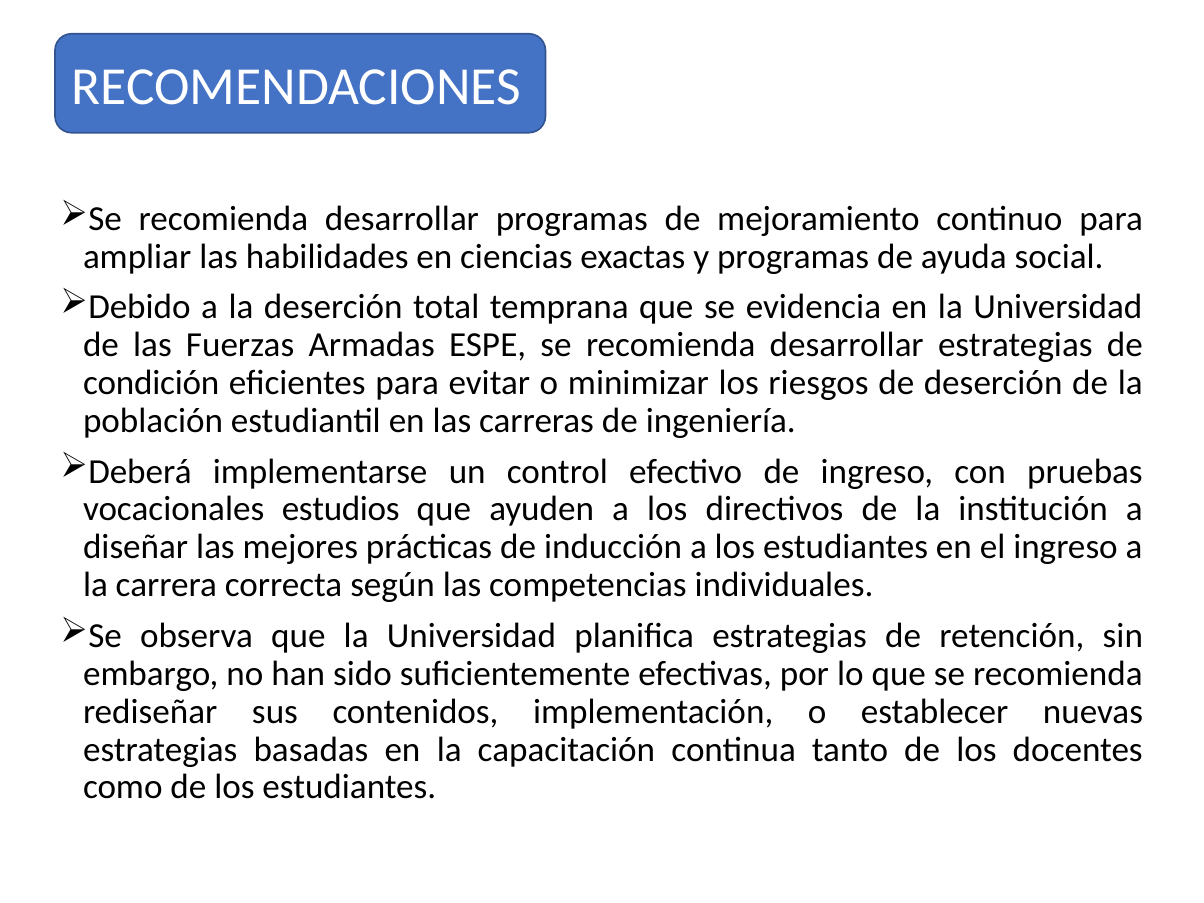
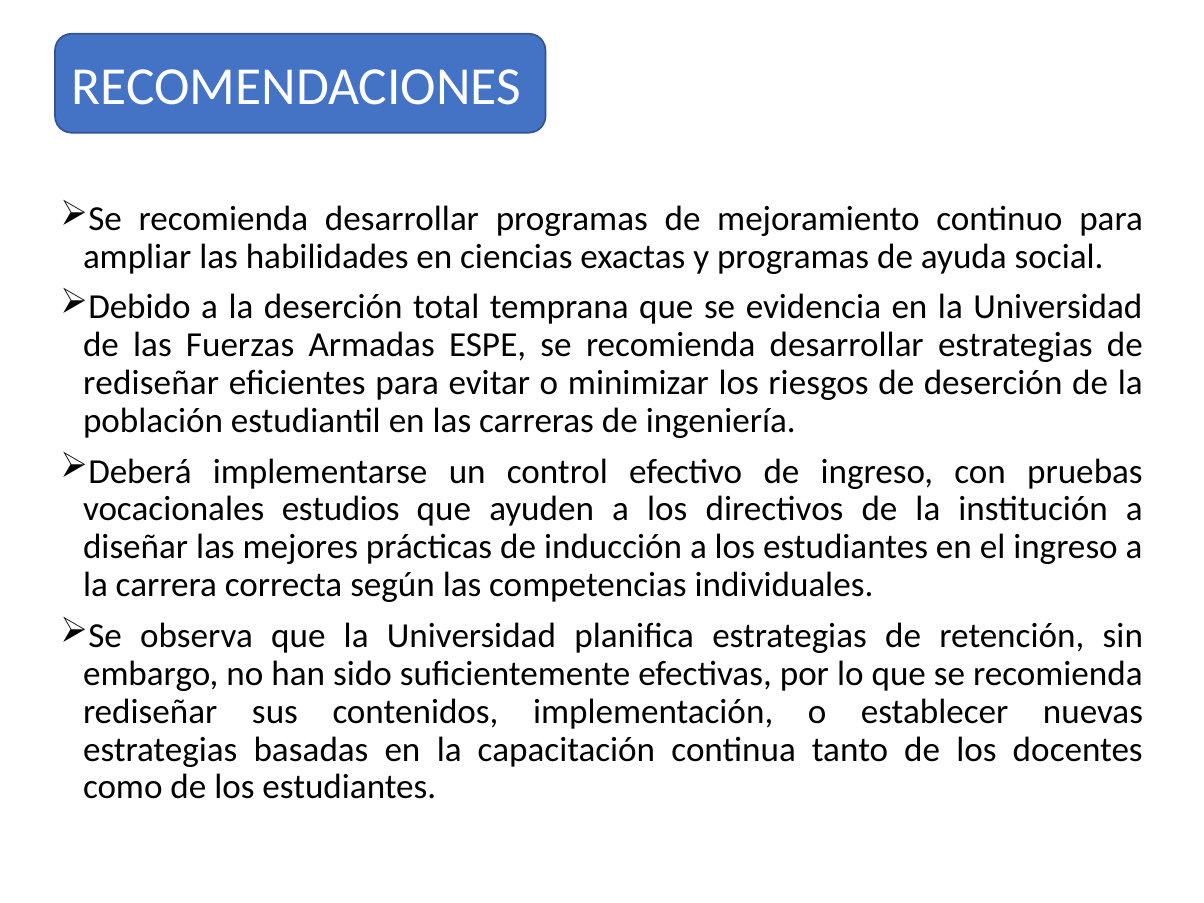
condición at (151, 383): condición -> rediseñar
